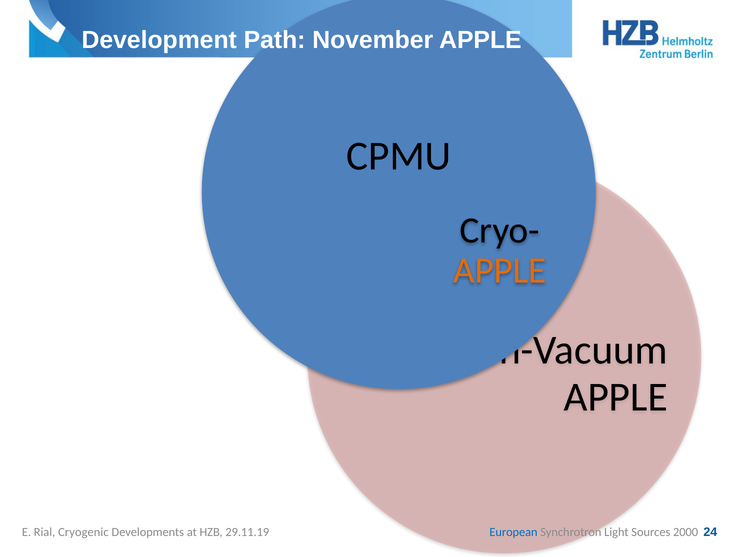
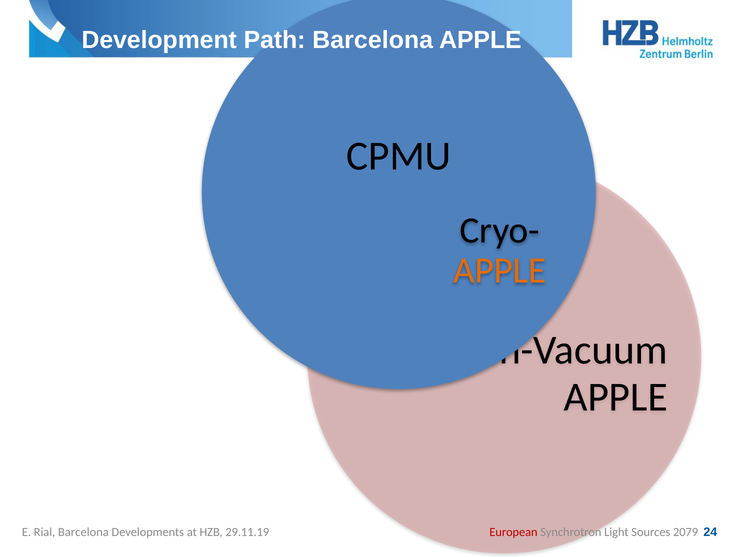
Path November: November -> Barcelona
Rial Cryogenic: Cryogenic -> Barcelona
European colour: blue -> red
2000: 2000 -> 2079
